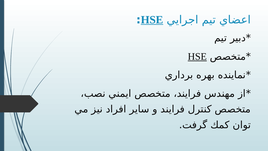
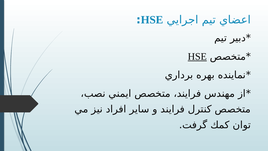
HSE at (152, 20) underline: present -> none
